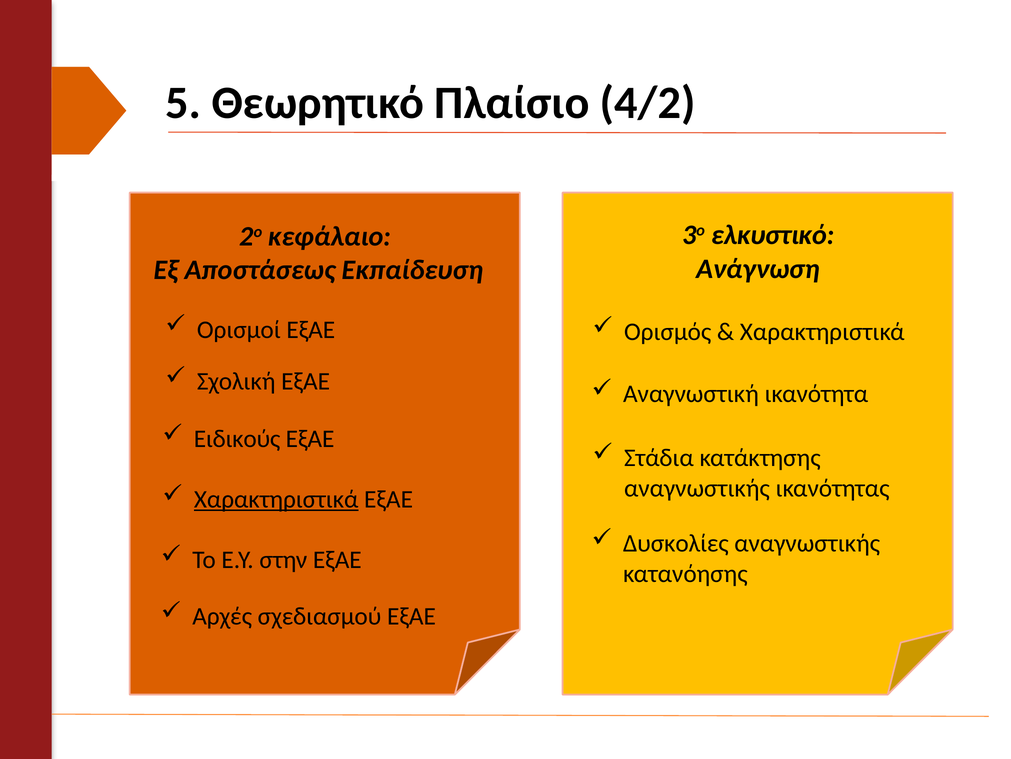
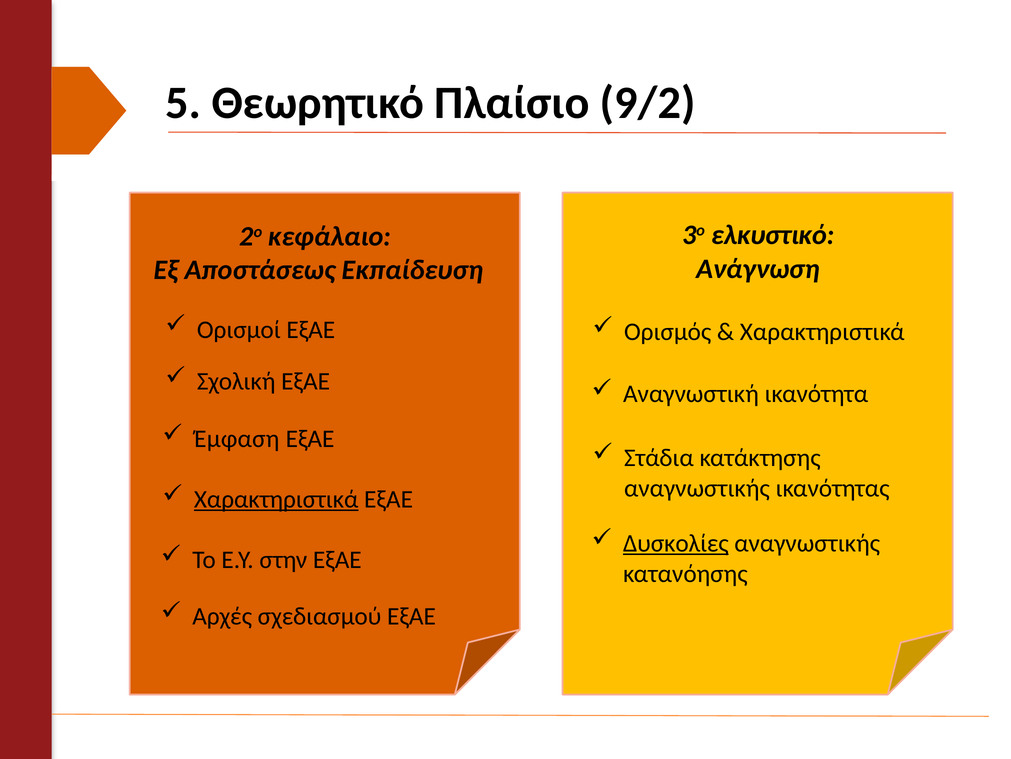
4/2: 4/2 -> 9/2
Ειδικούς: Ειδικούς -> Έμφαση
Δυσκολίες underline: none -> present
